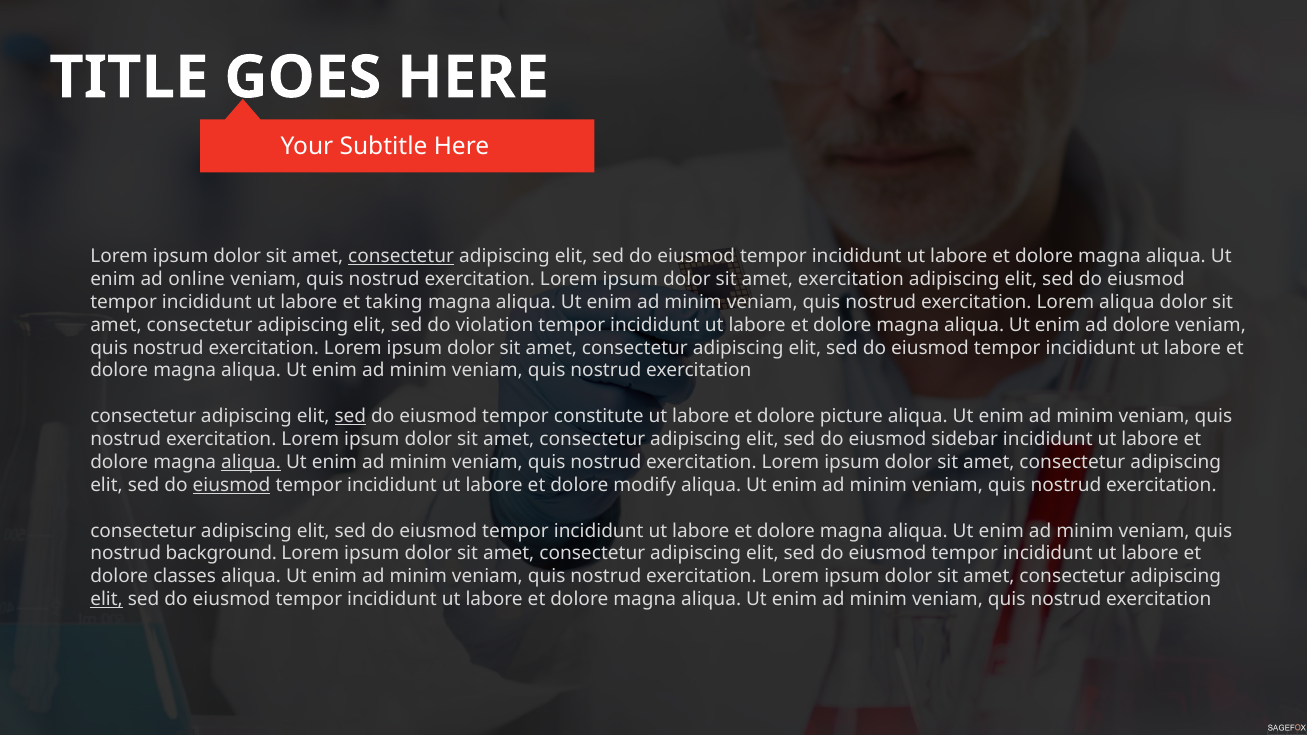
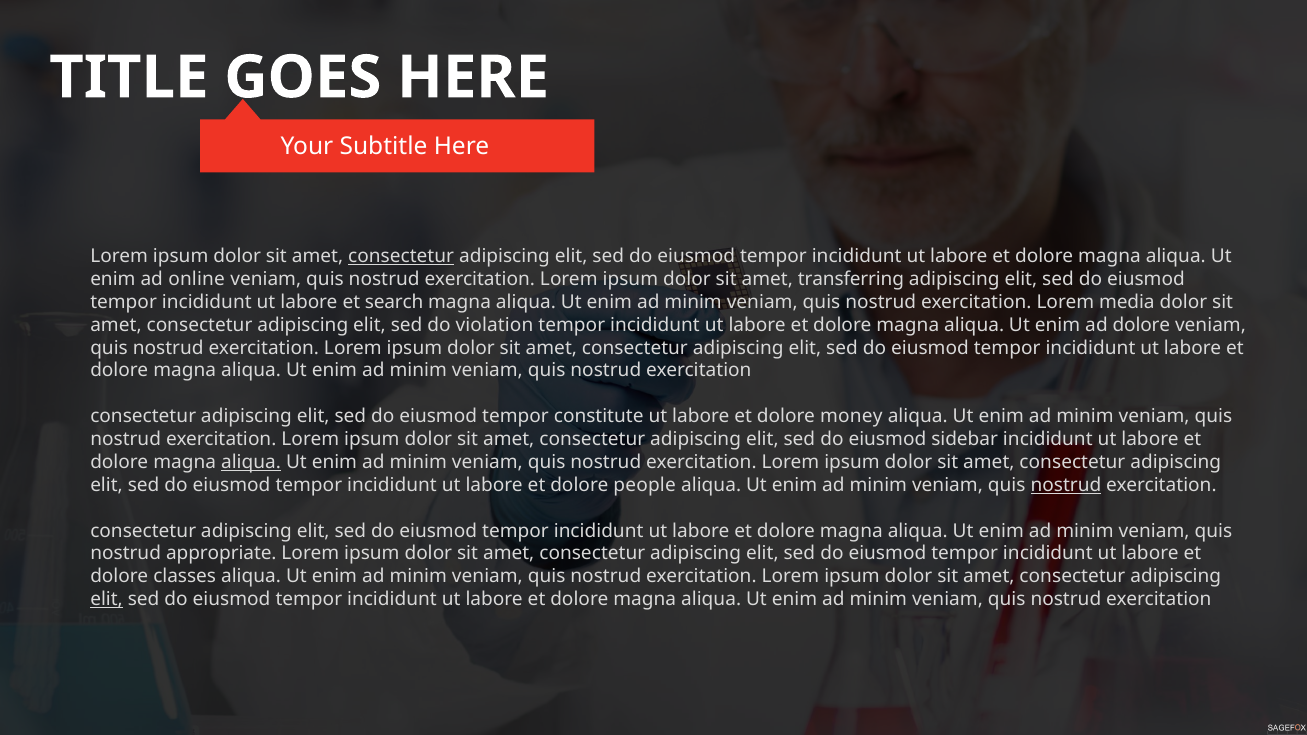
amet exercitation: exercitation -> transferring
taking: taking -> search
Lorem aliqua: aliqua -> media
sed at (350, 417) underline: present -> none
picture: picture -> money
eiusmod at (232, 485) underline: present -> none
modify: modify -> people
nostrud at (1066, 485) underline: none -> present
background: background -> appropriate
